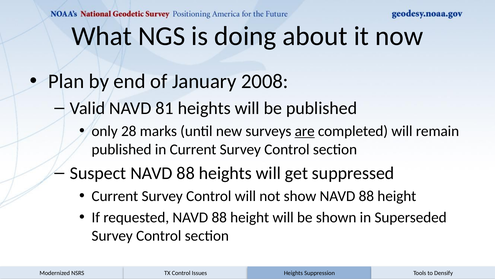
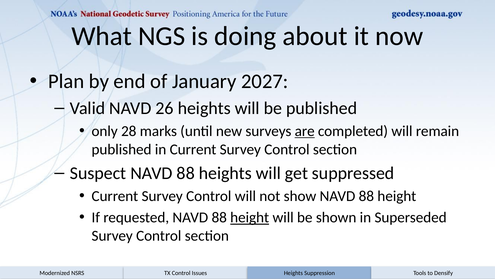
2008: 2008 -> 2027
81: 81 -> 26
height at (250, 217) underline: none -> present
